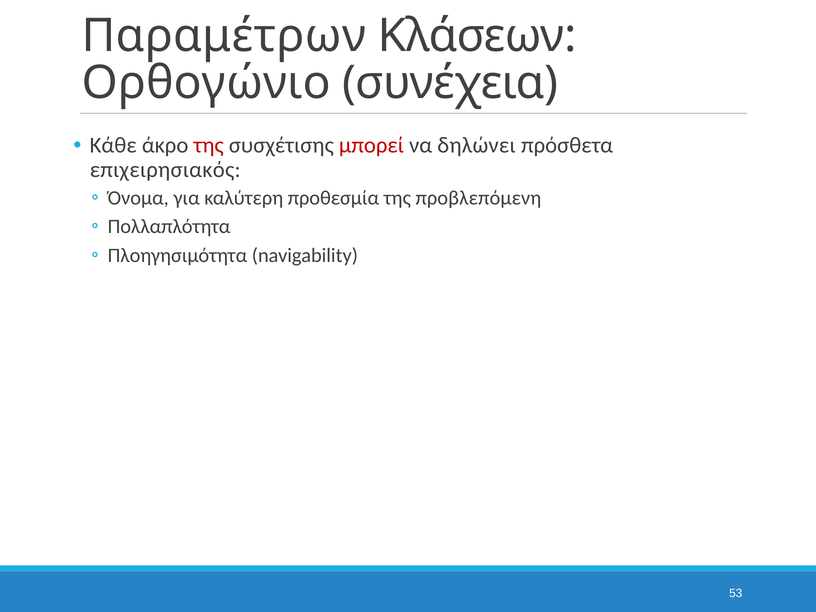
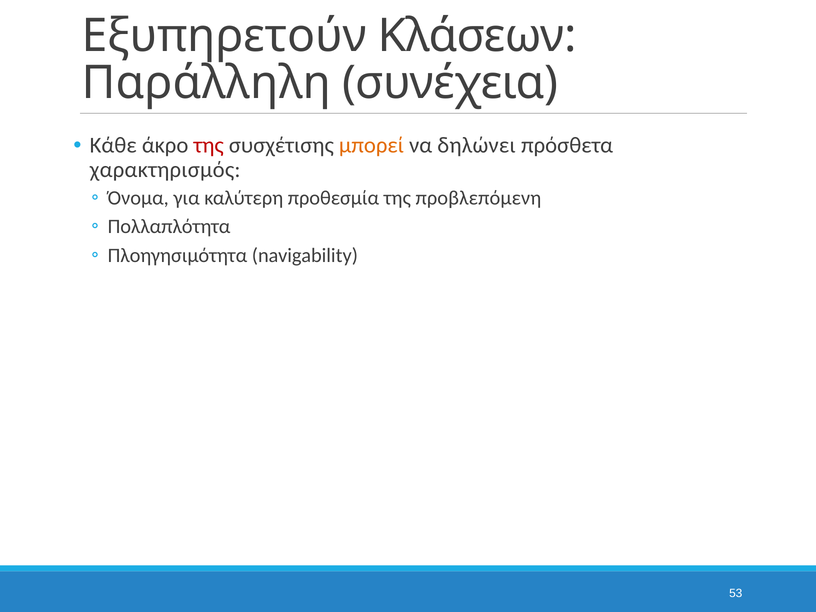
Παραμέτρων: Παραμέτρων -> Εξυπηρετούν
Ορθογώνιο: Ορθογώνιο -> Παράλληλη
μπορεί colour: red -> orange
επιχειρησιακός: επιχειρησιακός -> χαρακτηρισμός
